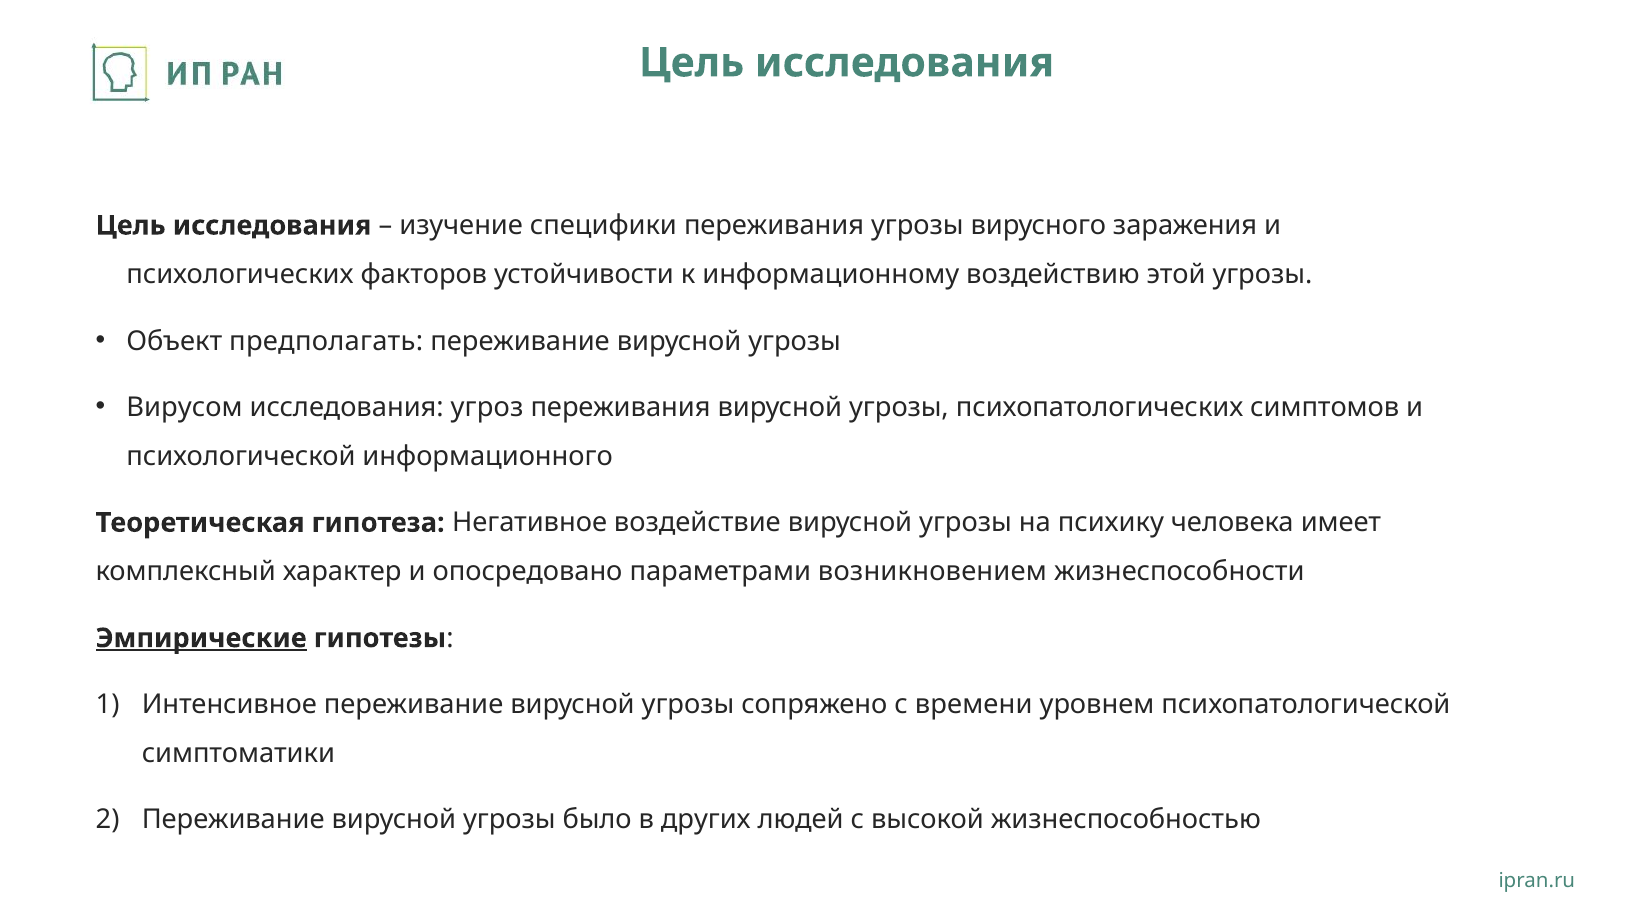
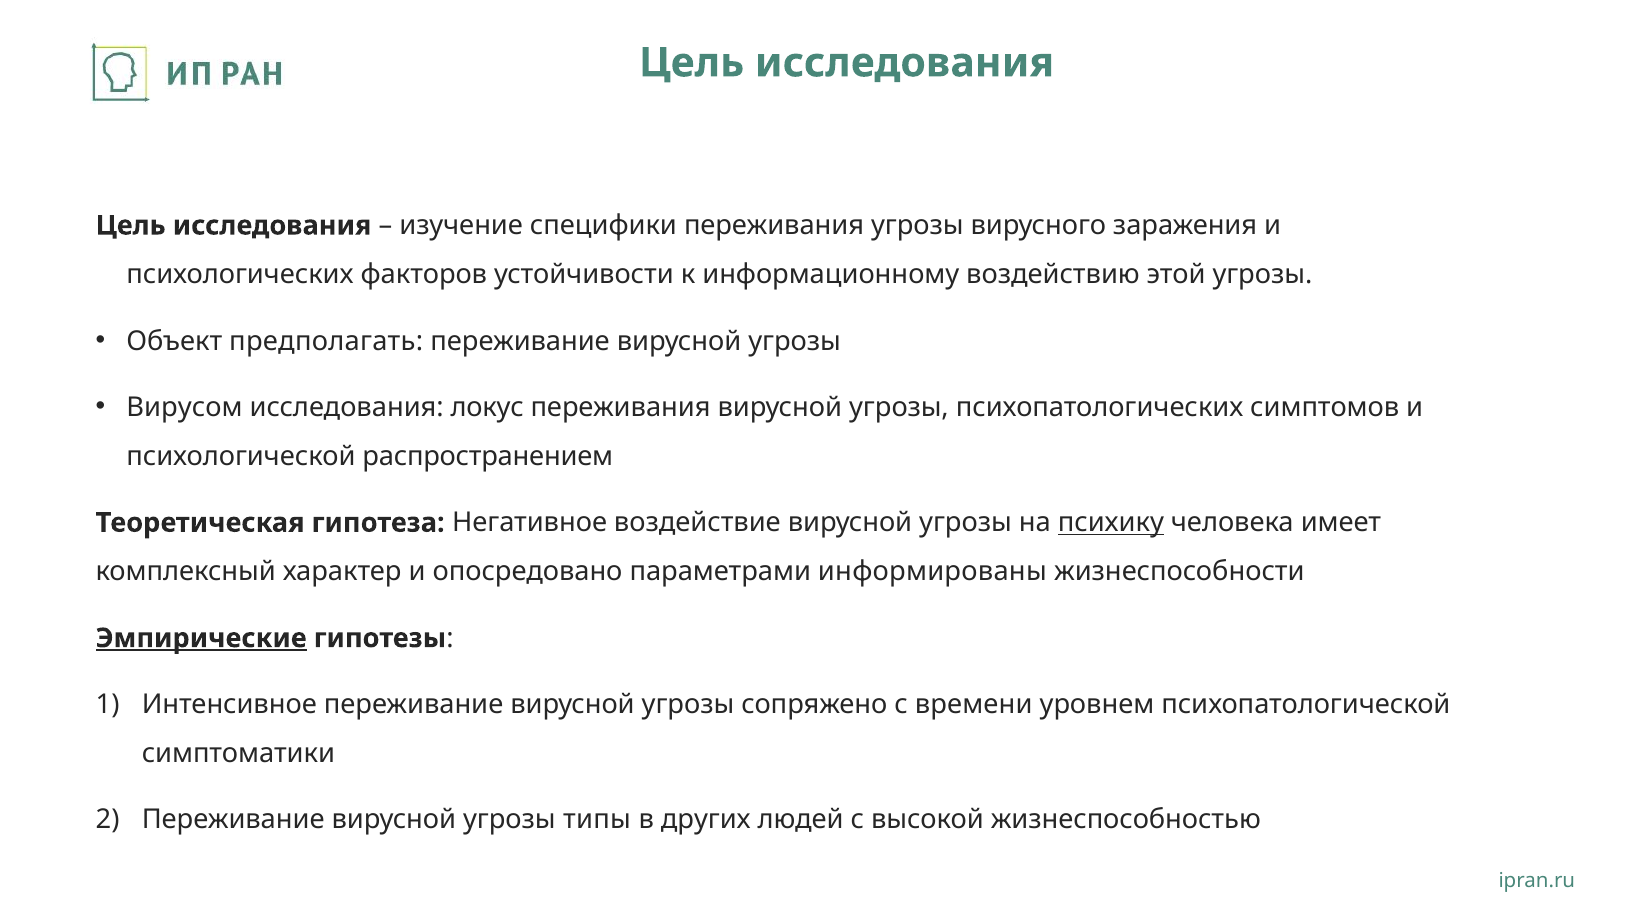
угроз: угроз -> локус
информационного: информационного -> распространением
психику underline: none -> present
возникновением: возникновением -> информированы
было: было -> типы
